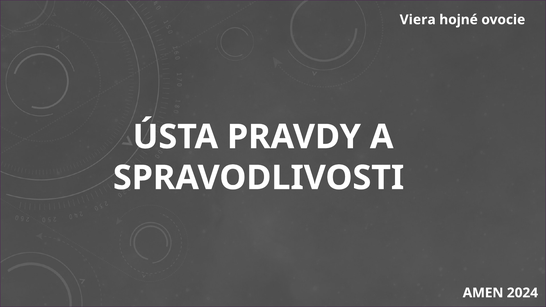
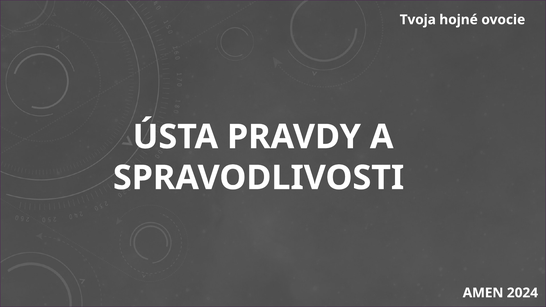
Viera: Viera -> Tvoja
